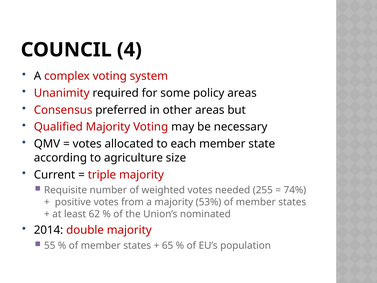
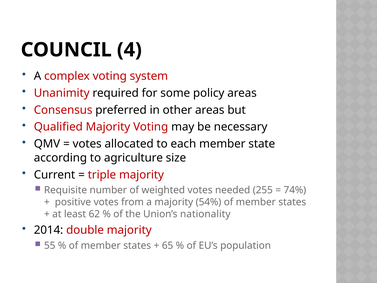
53%: 53% -> 54%
nominated: nominated -> nationality
